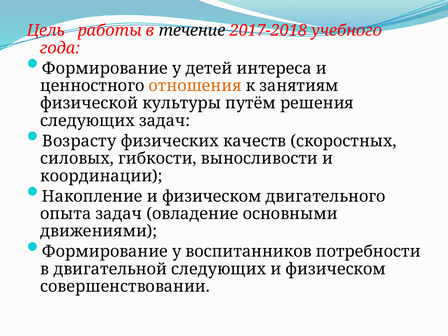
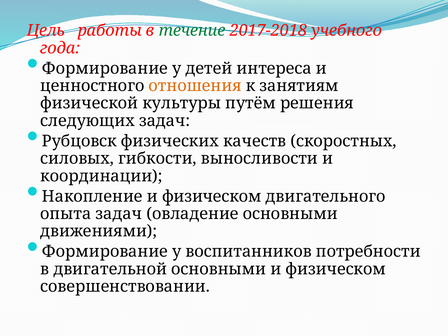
течение colour: black -> green
Возрасту: Возрасту -> Рубцовск
двигательной следующих: следующих -> основными
